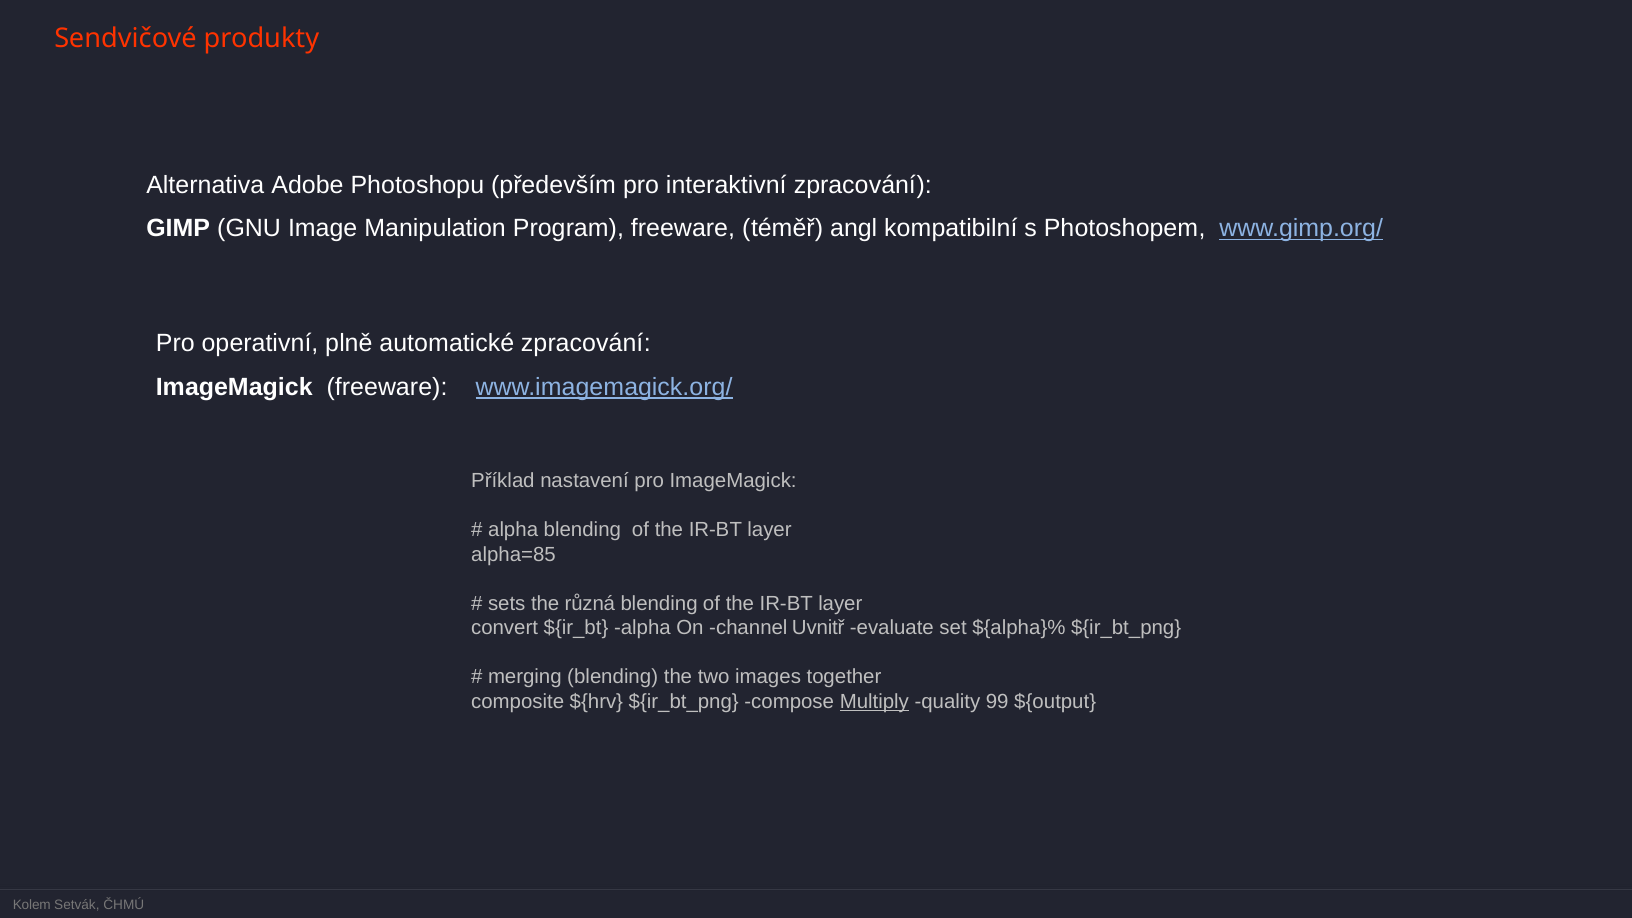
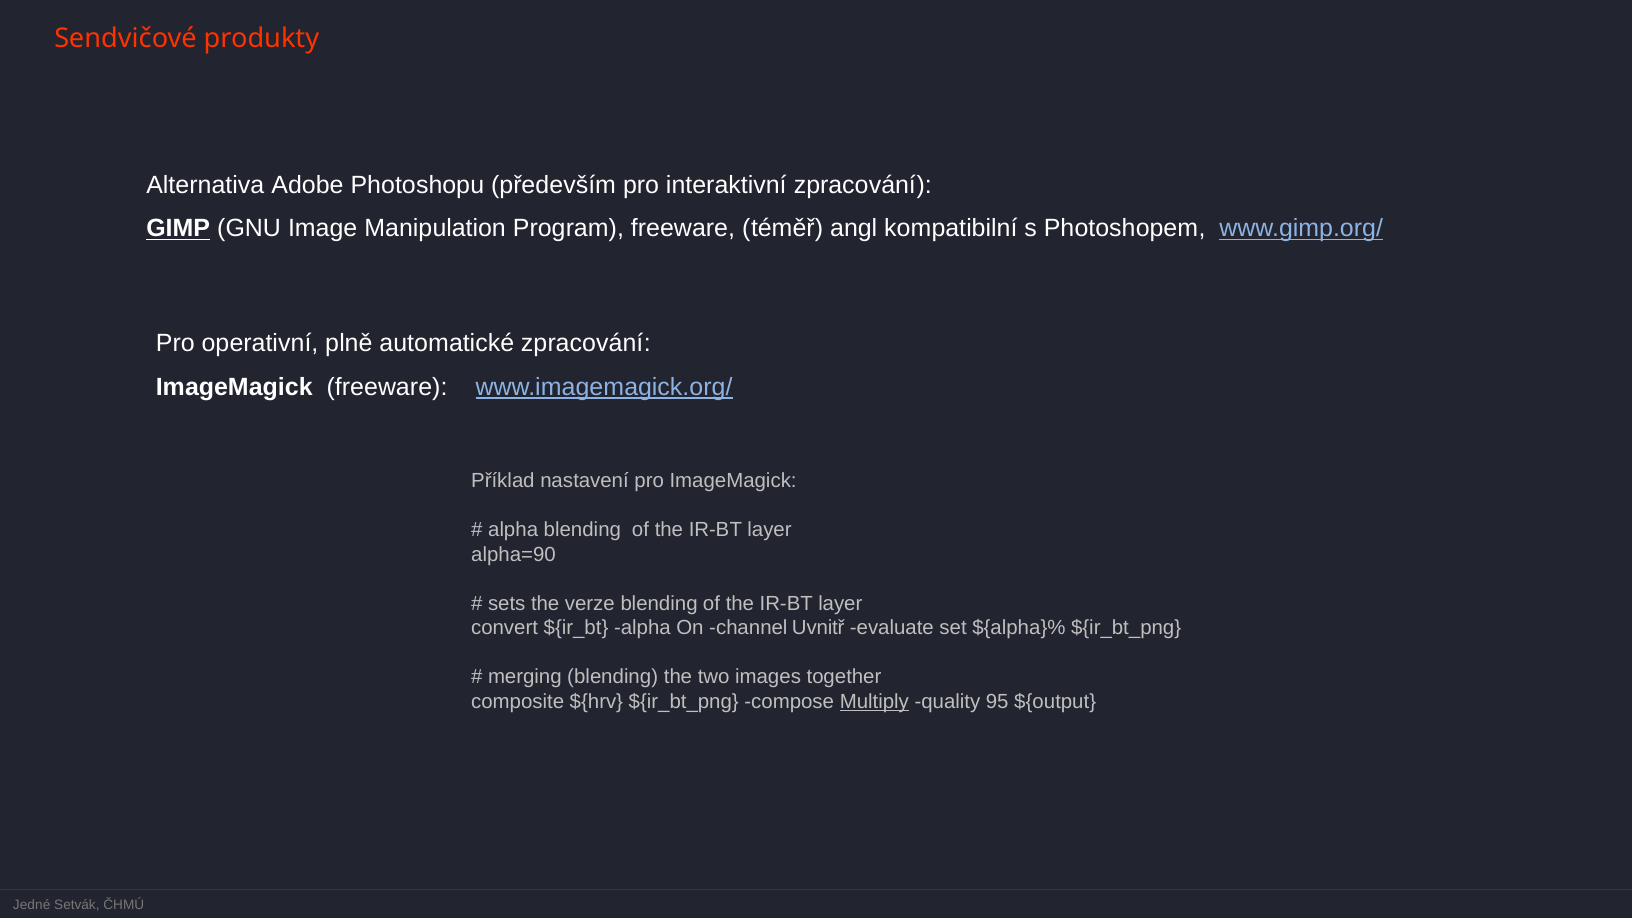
GIMP underline: none -> present
alpha=85: alpha=85 -> alpha=90
různá: různá -> verze
99: 99 -> 95
Kolem: Kolem -> Jedné
